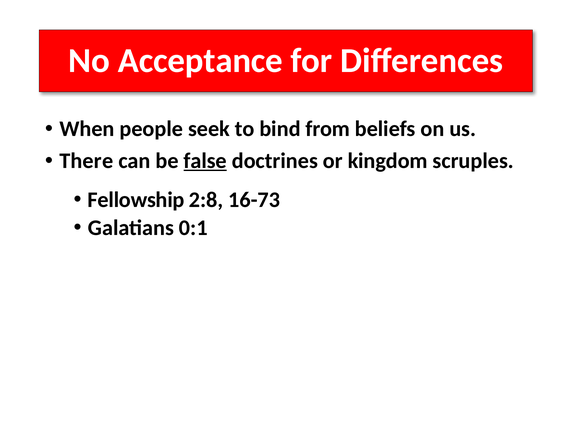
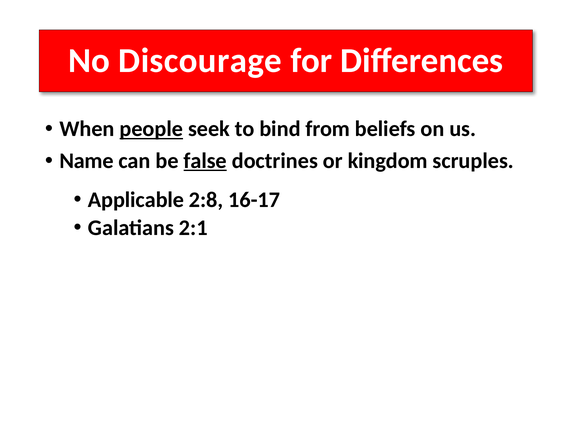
Acceptance: Acceptance -> Discourage
people underline: none -> present
There: There -> Name
Fellowship: Fellowship -> Applicable
16-73: 16-73 -> 16-17
0:1: 0:1 -> 2:1
